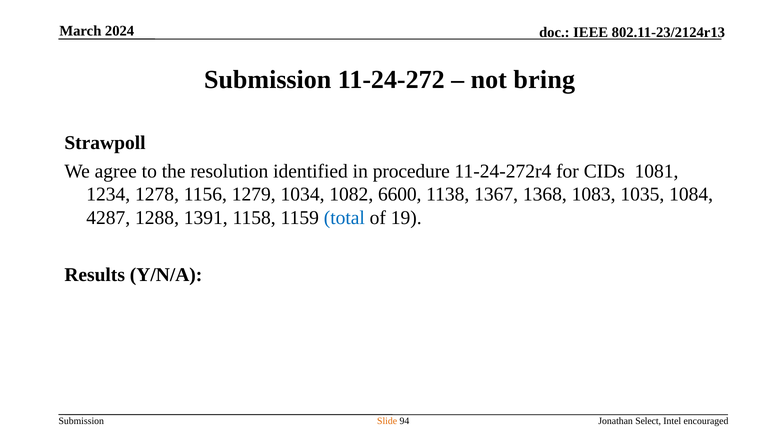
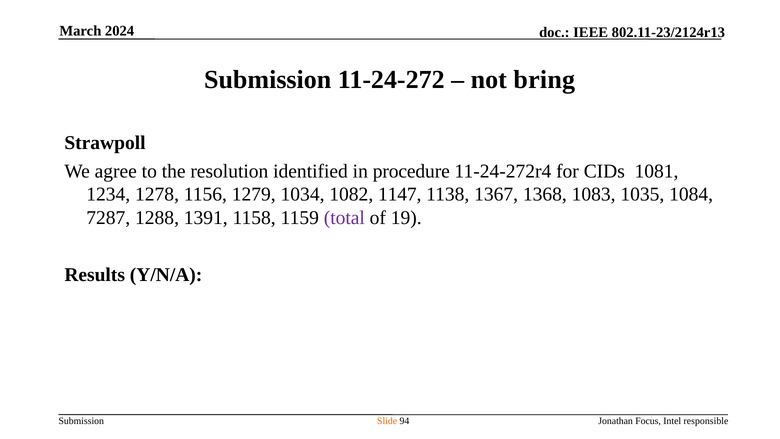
6600: 6600 -> 1147
4287: 4287 -> 7287
total colour: blue -> purple
Select: Select -> Focus
encouraged: encouraged -> responsible
